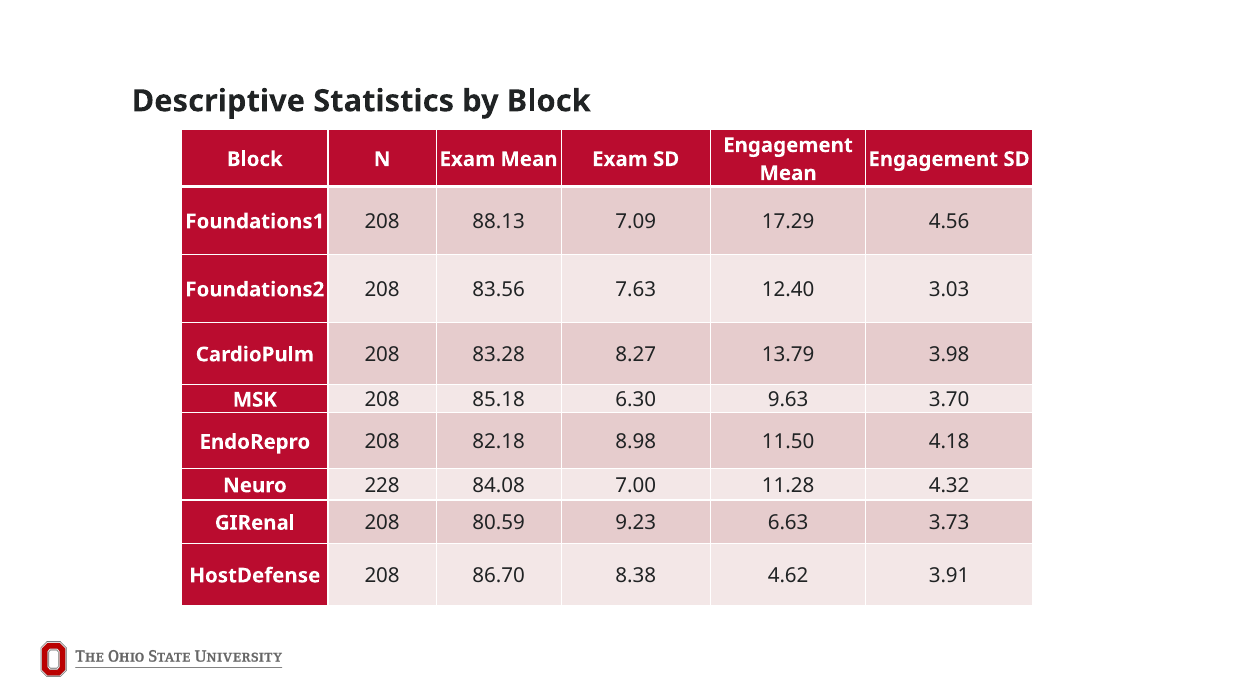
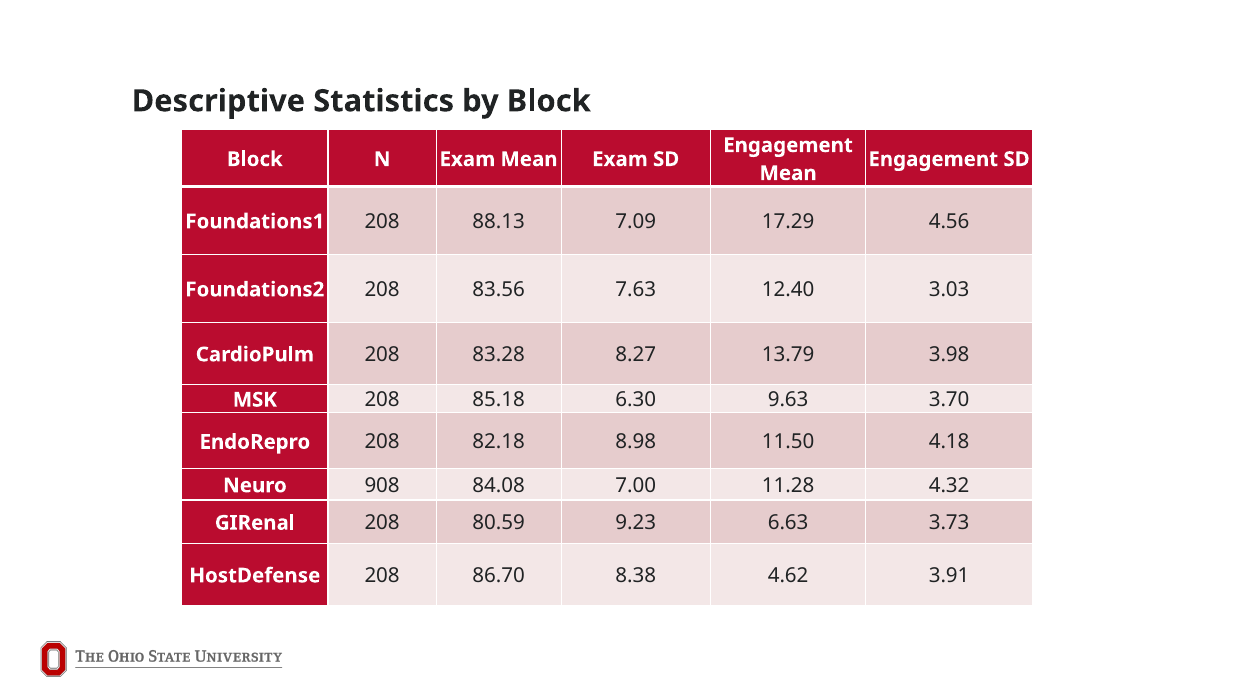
228: 228 -> 908
